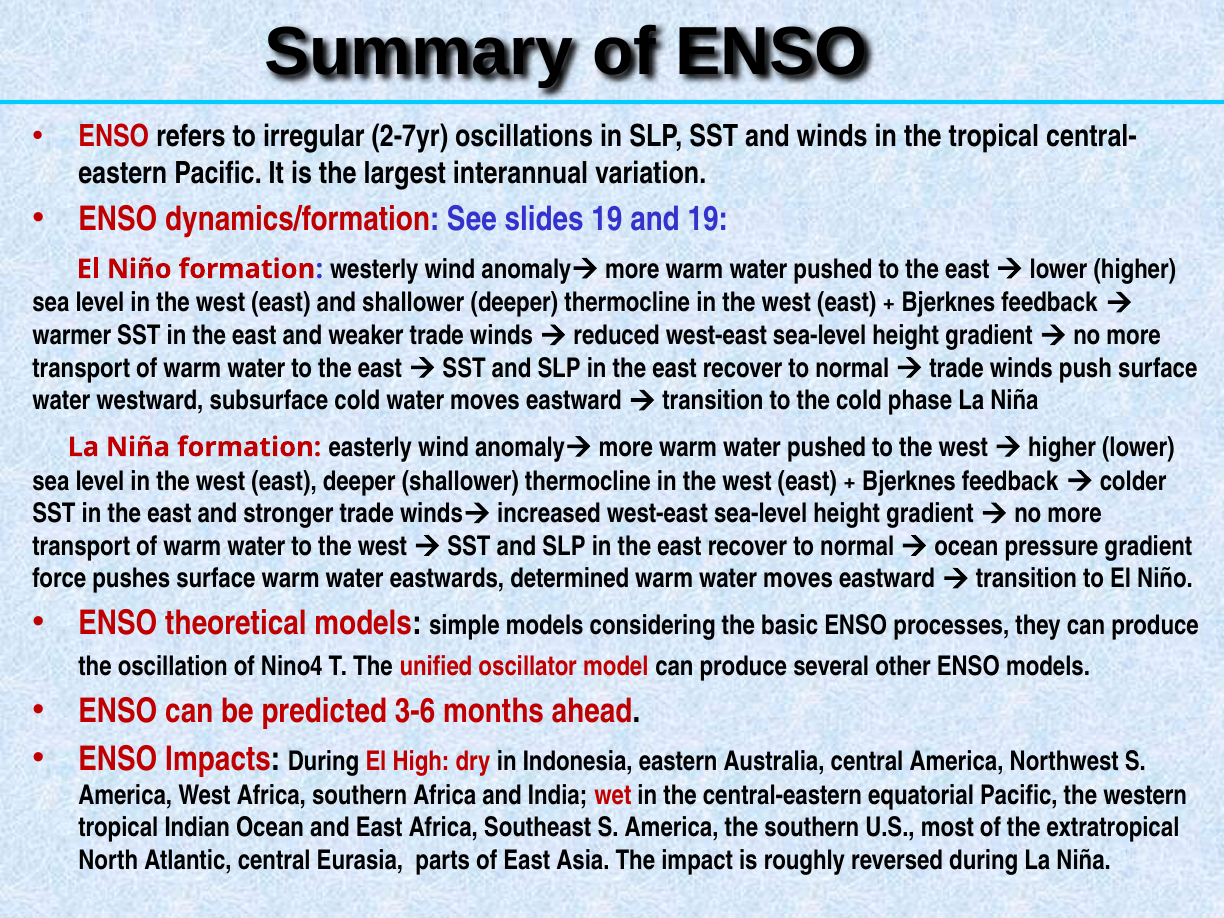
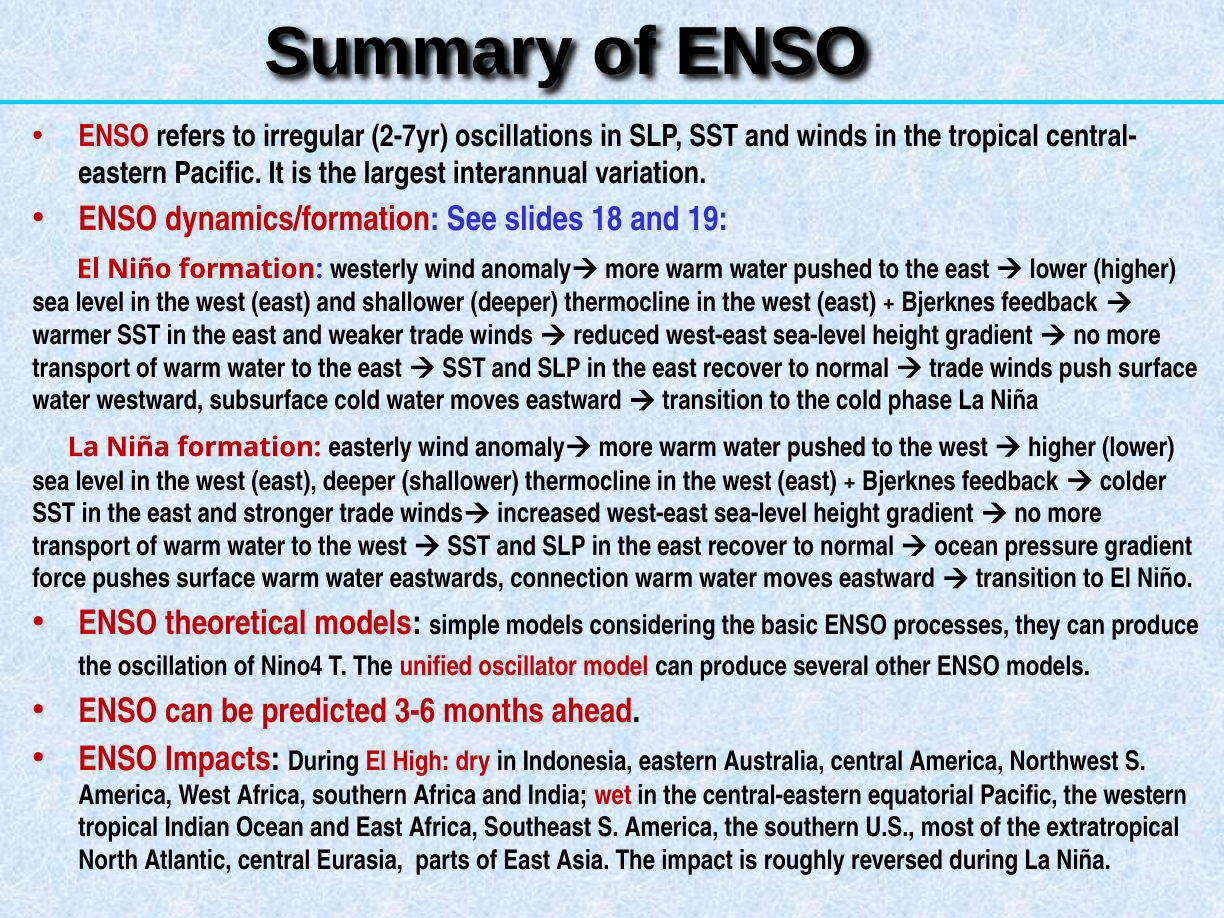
slides 19: 19 -> 18
determined: determined -> connection
